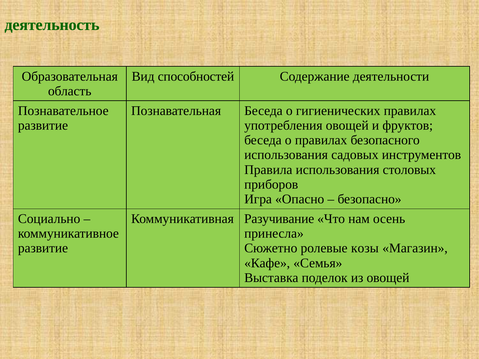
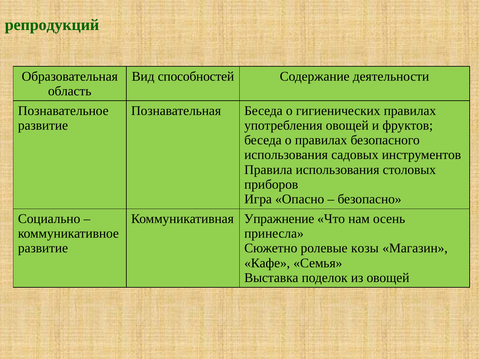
деятельность: деятельность -> репродукций
Разучивание: Разучивание -> Упражнение
